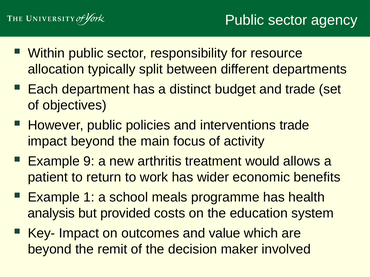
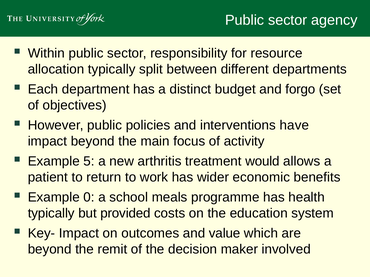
and trade: trade -> forgo
interventions trade: trade -> have
9: 9 -> 5
1: 1 -> 0
analysis at (51, 214): analysis -> typically
